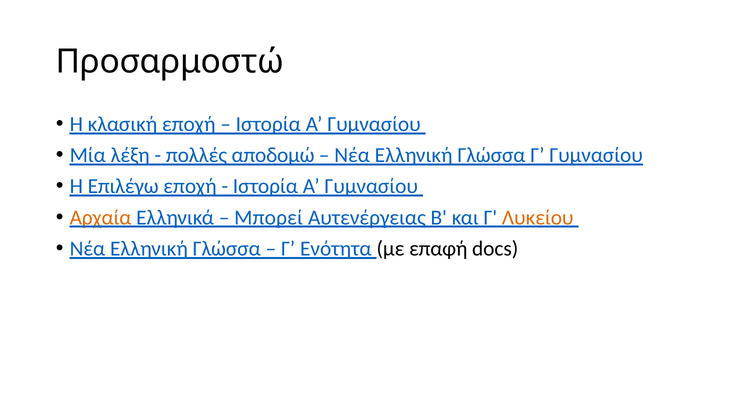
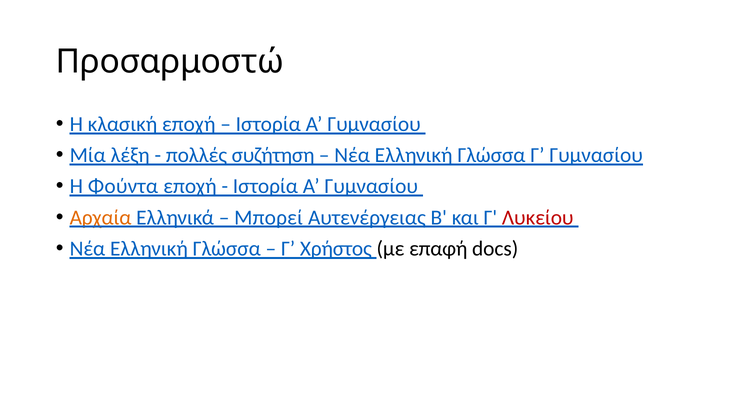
αποδομώ: αποδομώ -> συζήτηση
Επιλέγω: Επιλέγω -> Φούντα
Λυκείου colour: orange -> red
Ενότητα: Ενότητα -> Χρήστος
